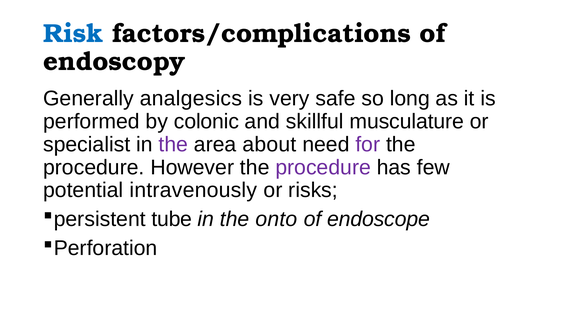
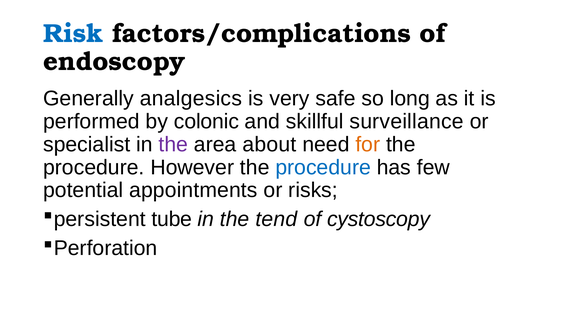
musculature: musculature -> surveillance
for colour: purple -> orange
procedure at (323, 167) colour: purple -> blue
intravenously: intravenously -> appointments
onto: onto -> tend
endoscope: endoscope -> cystoscopy
